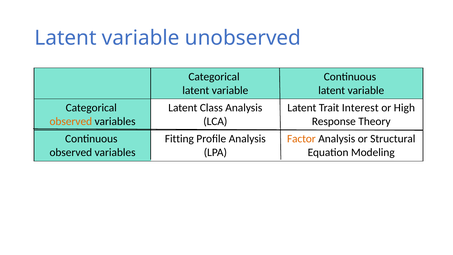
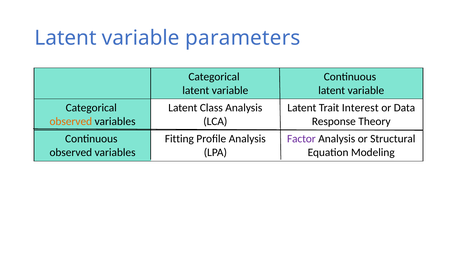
unobserved: unobserved -> parameters
High: High -> Data
Factor colour: orange -> purple
